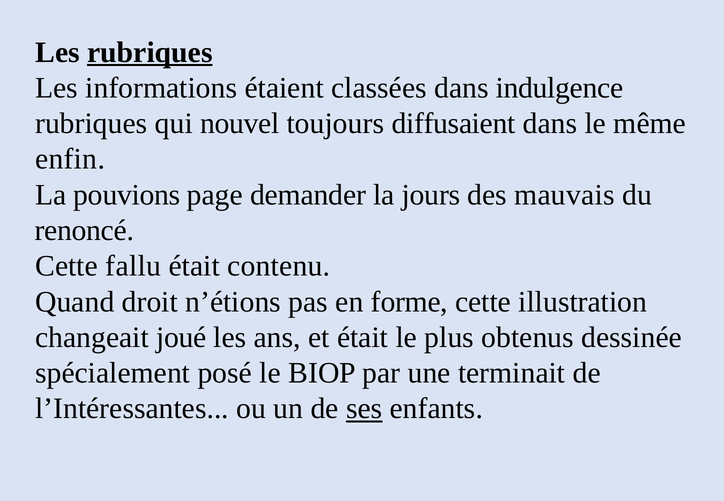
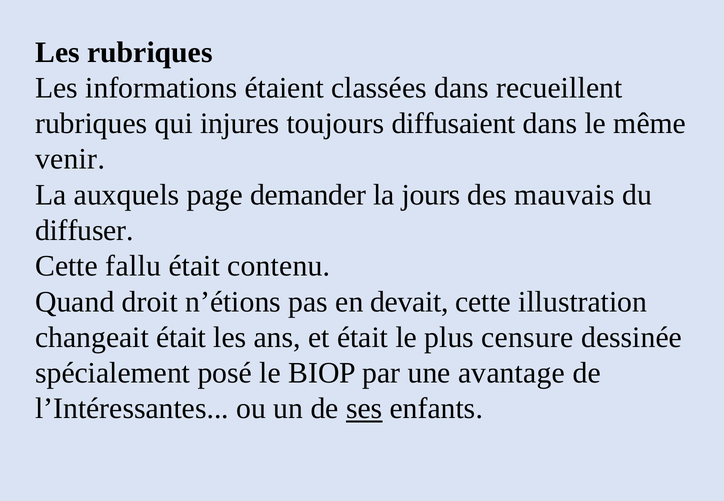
rubriques at (150, 52) underline: present -> none
indulgence: indulgence -> recueillent
nouvel: nouvel -> injures
enfin: enfin -> venir
pouvions: pouvions -> auxquels
renoncé: renoncé -> diffuser
forme: forme -> devait
changeait joué: joué -> était
obtenus: obtenus -> censure
terminait: terminait -> avantage
